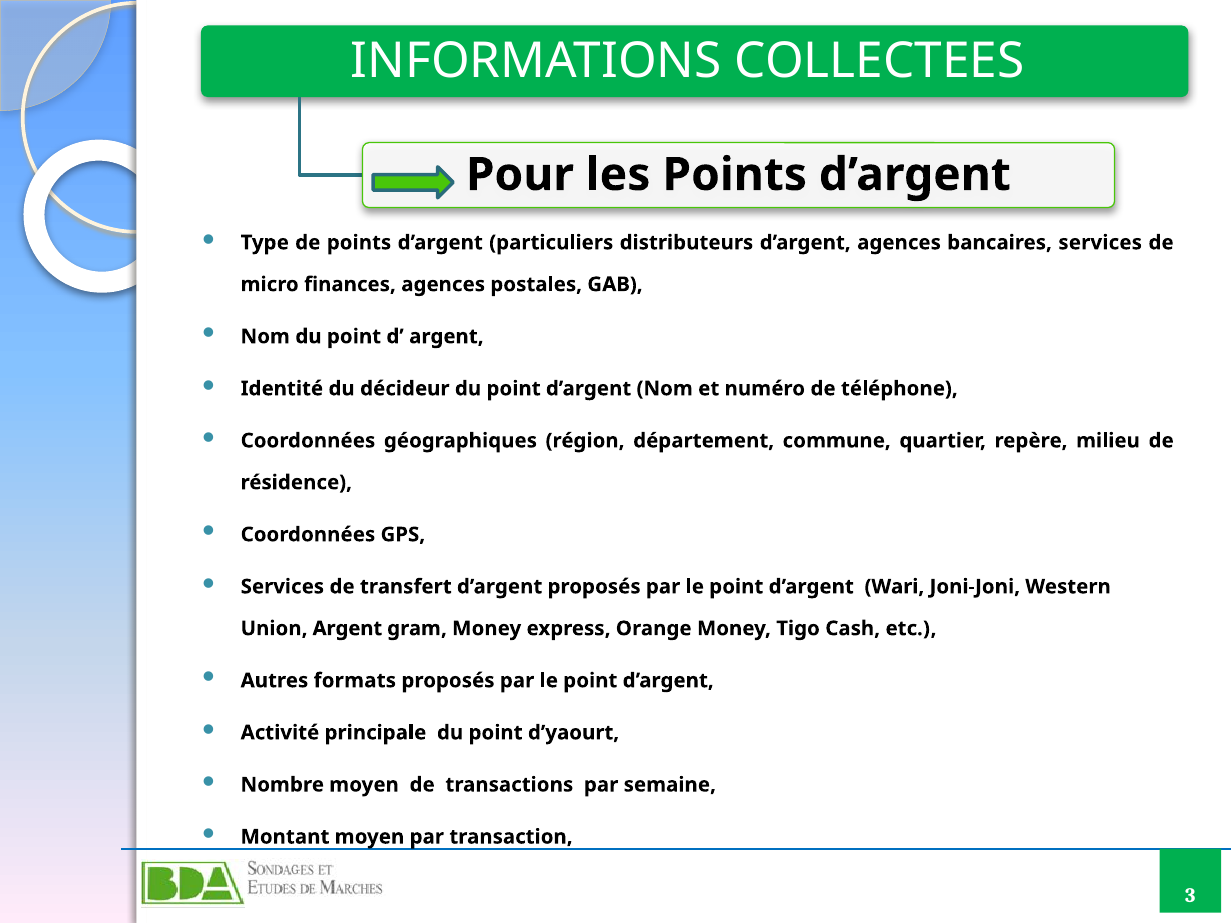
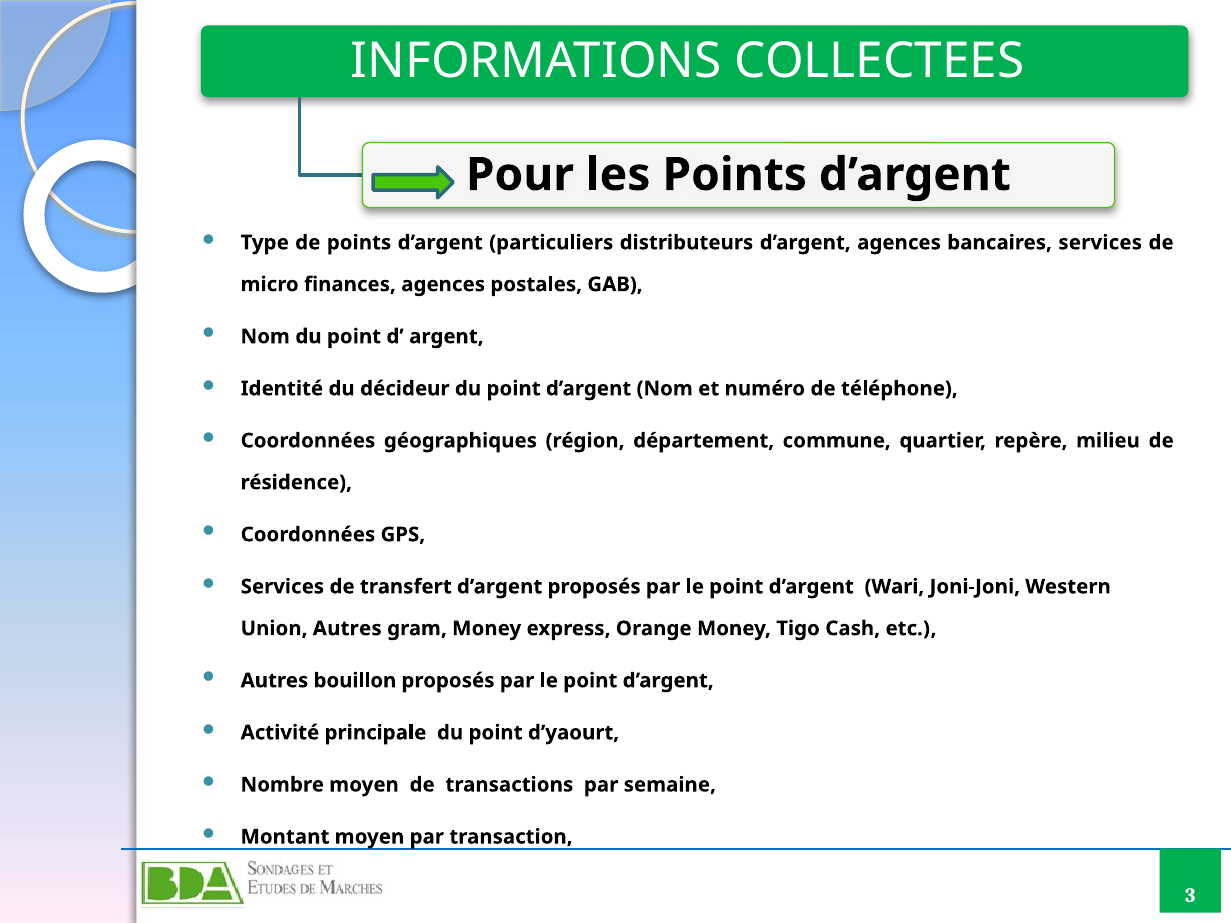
Union Argent: Argent -> Autres
formats: formats -> bouillon
